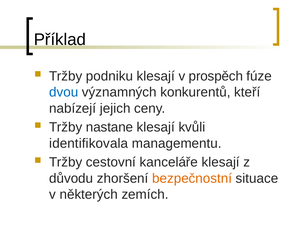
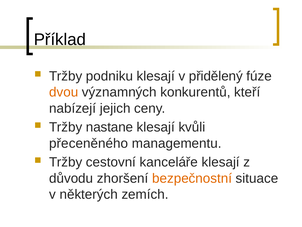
prospěch: prospěch -> přidělený
dvou colour: blue -> orange
identifikovala: identifikovala -> přeceněného
